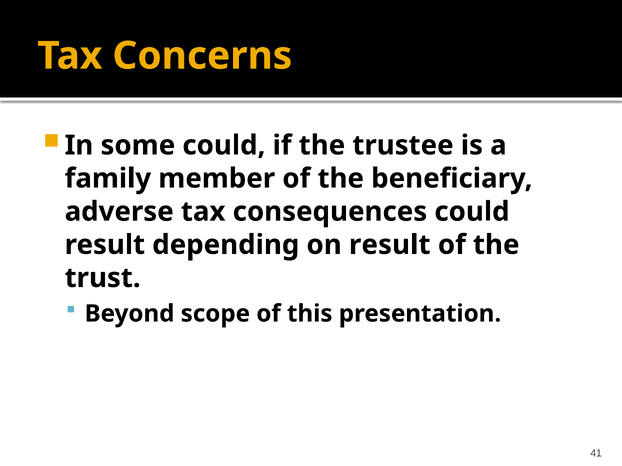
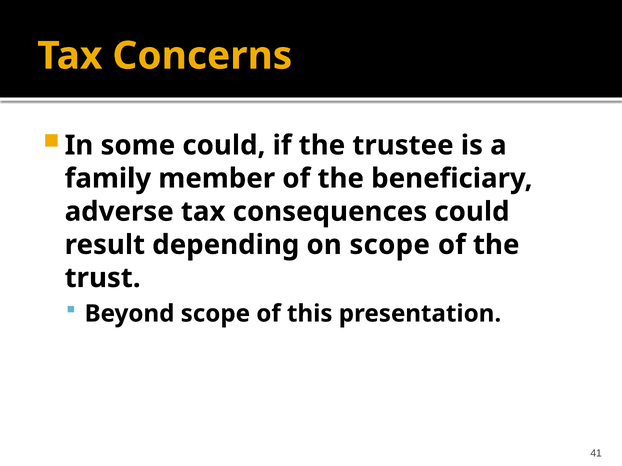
on result: result -> scope
